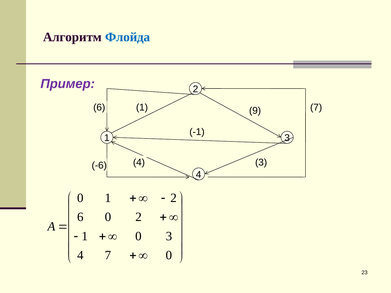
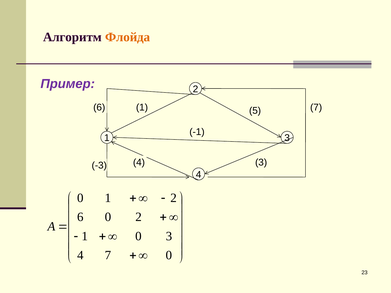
Флойда colour: blue -> orange
9: 9 -> 5
-6: -6 -> -3
